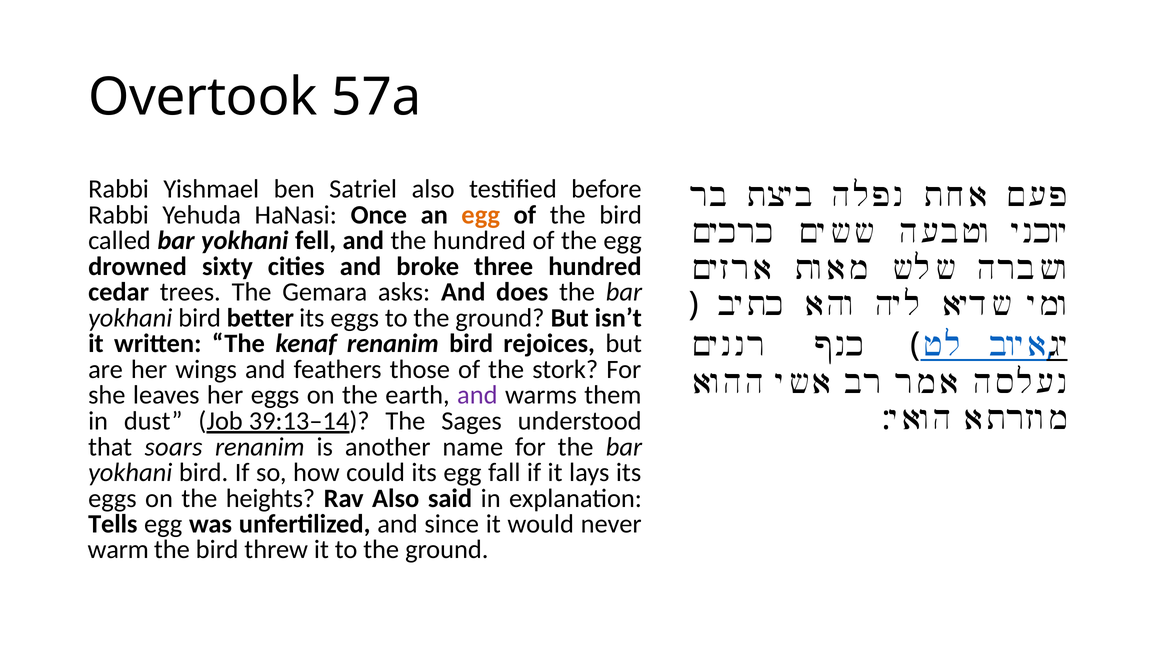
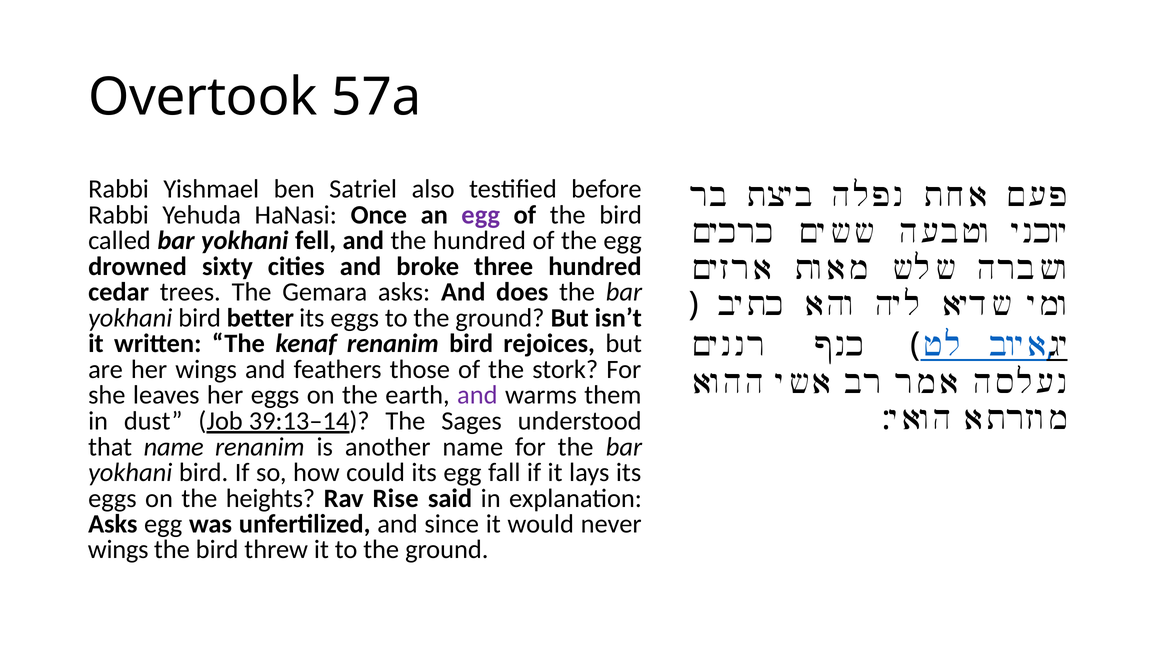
egg at (481, 215) colour: orange -> purple
that soars: soars -> name
Rav Also: Also -> Rise
Tells at (113, 524): Tells -> Asks
warm at (118, 550): warm -> wings
